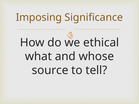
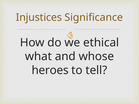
Imposing: Imposing -> Injustices
source: source -> heroes
